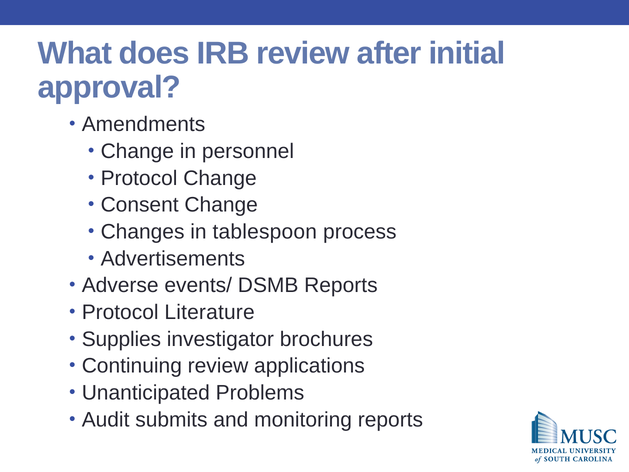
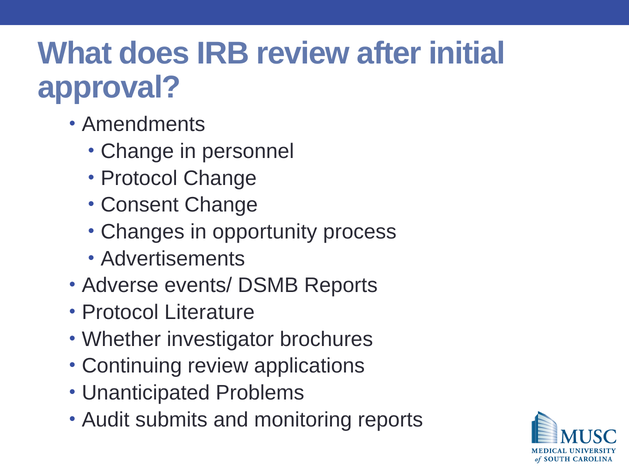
tablespoon: tablespoon -> opportunity
Supplies: Supplies -> Whether
